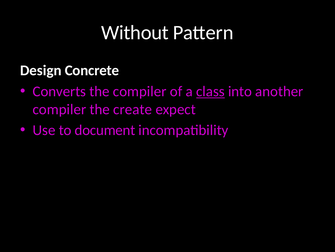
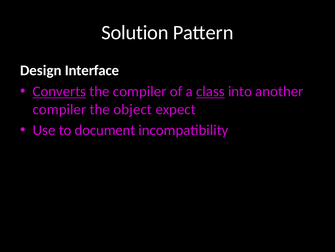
Without: Without -> Solution
Concrete: Concrete -> Interface
Converts underline: none -> present
create: create -> object
